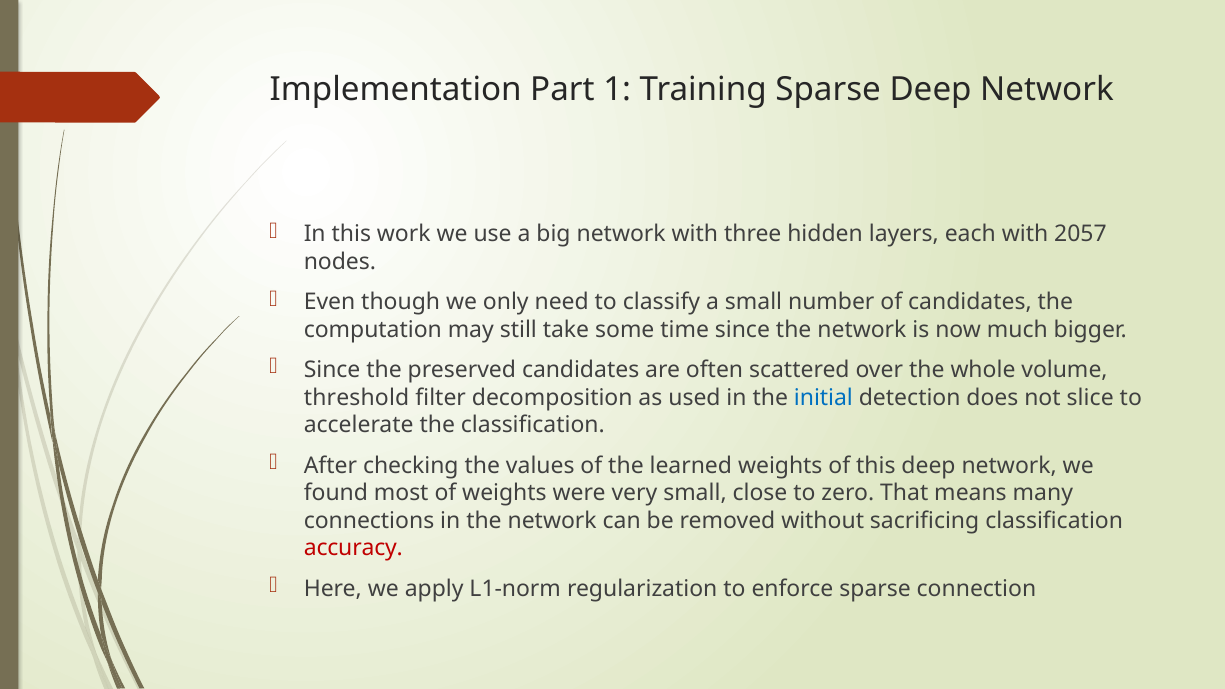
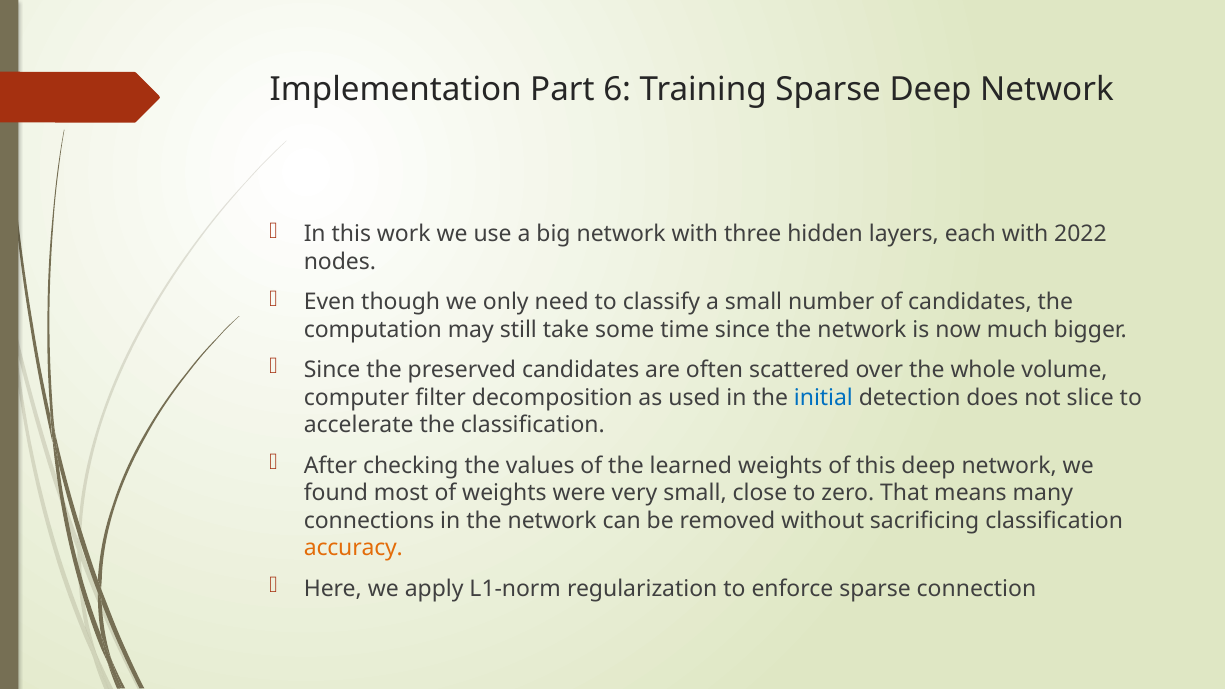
1: 1 -> 6
2057: 2057 -> 2022
threshold: threshold -> computer
accuracy colour: red -> orange
